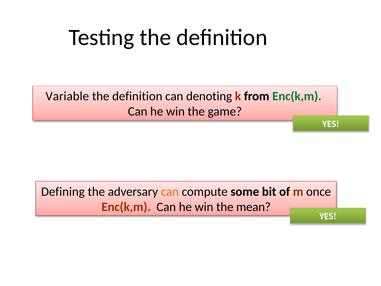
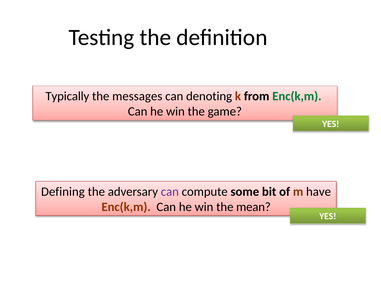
Variable: Variable -> Typically
definition at (137, 96): definition -> messages
can at (170, 191) colour: orange -> purple
once: once -> have
